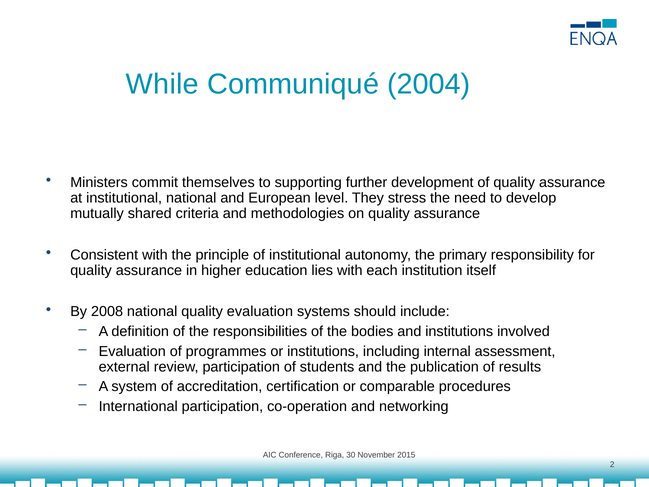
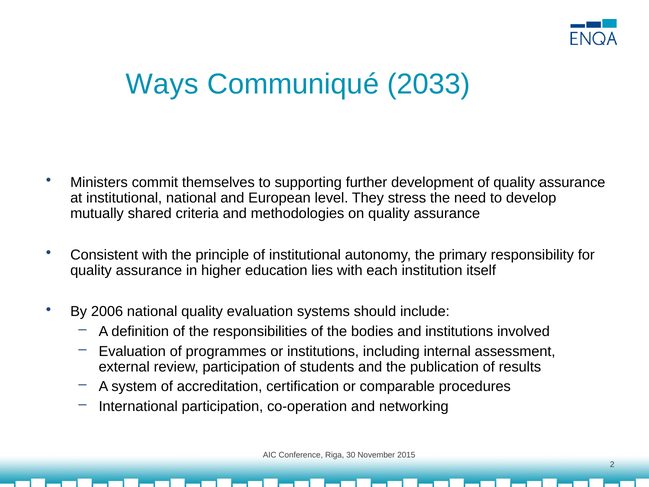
While: While -> Ways
2004: 2004 -> 2033
2008: 2008 -> 2006
